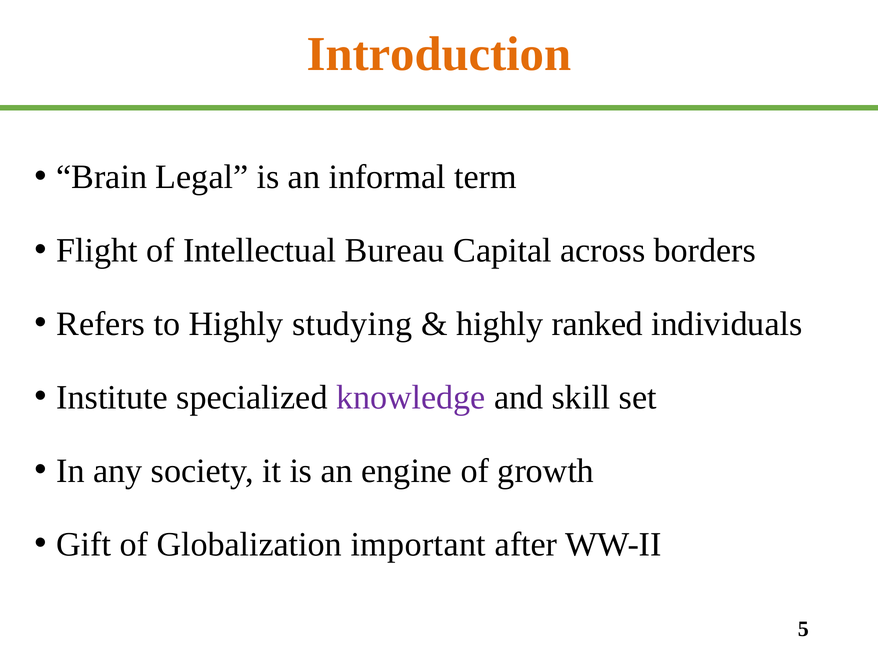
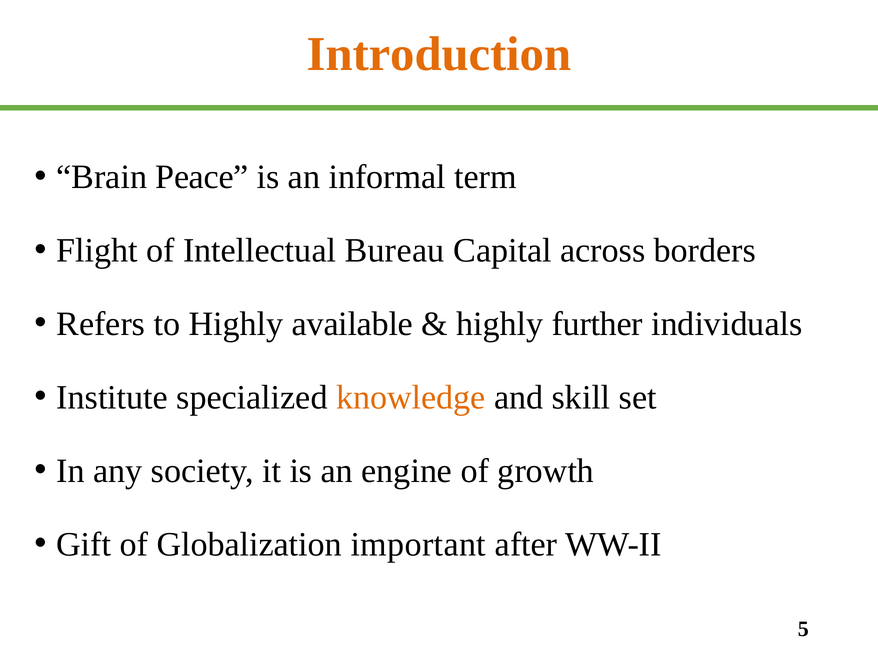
Legal: Legal -> Peace
studying: studying -> available
ranked: ranked -> further
knowledge colour: purple -> orange
